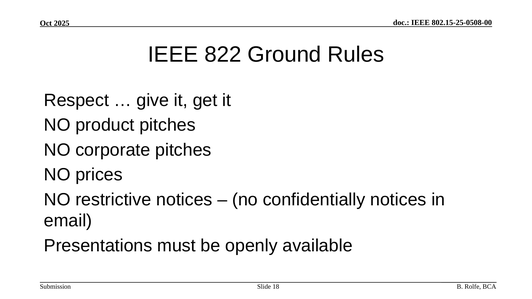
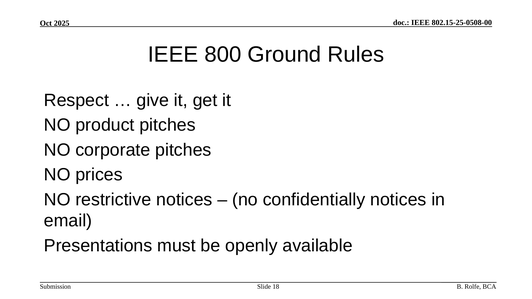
822: 822 -> 800
